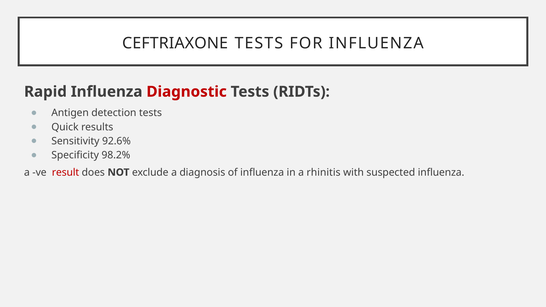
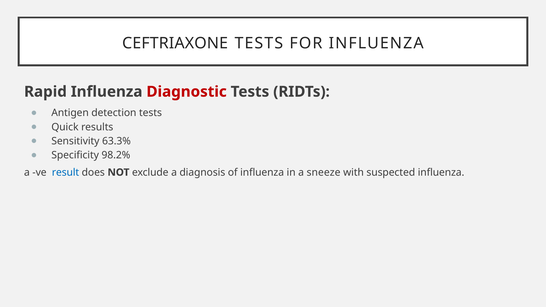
92.6%: 92.6% -> 63.3%
result colour: red -> blue
rhinitis: rhinitis -> sneeze
